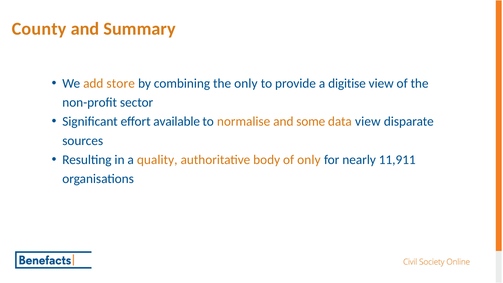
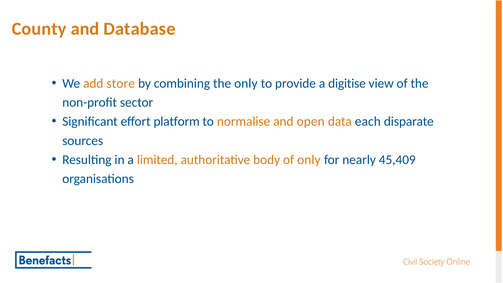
Summary: Summary -> Database
available: available -> platform
some: some -> open
data view: view -> each
quality: quality -> limited
11,911: 11,911 -> 45,409
